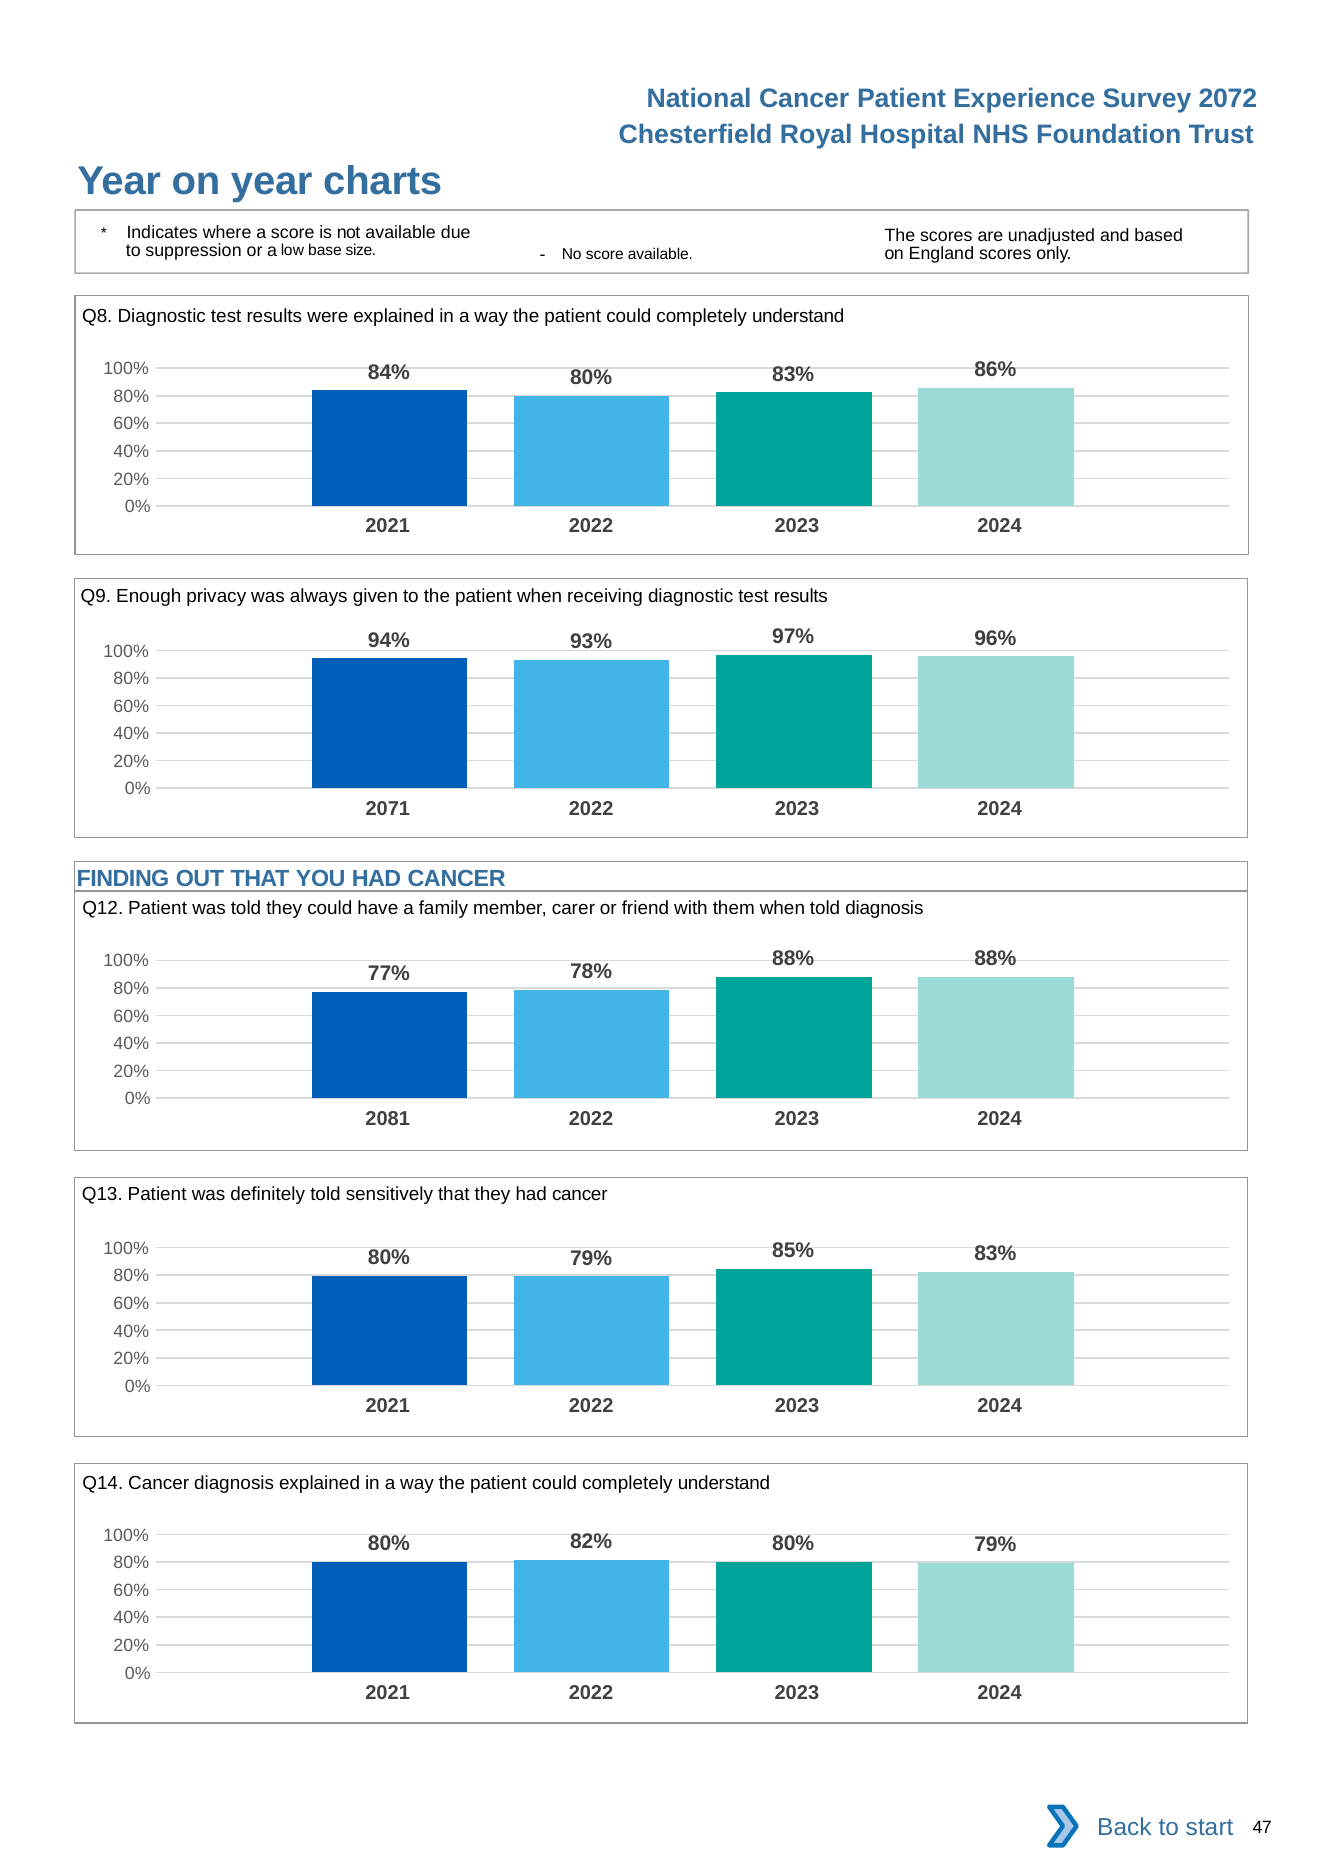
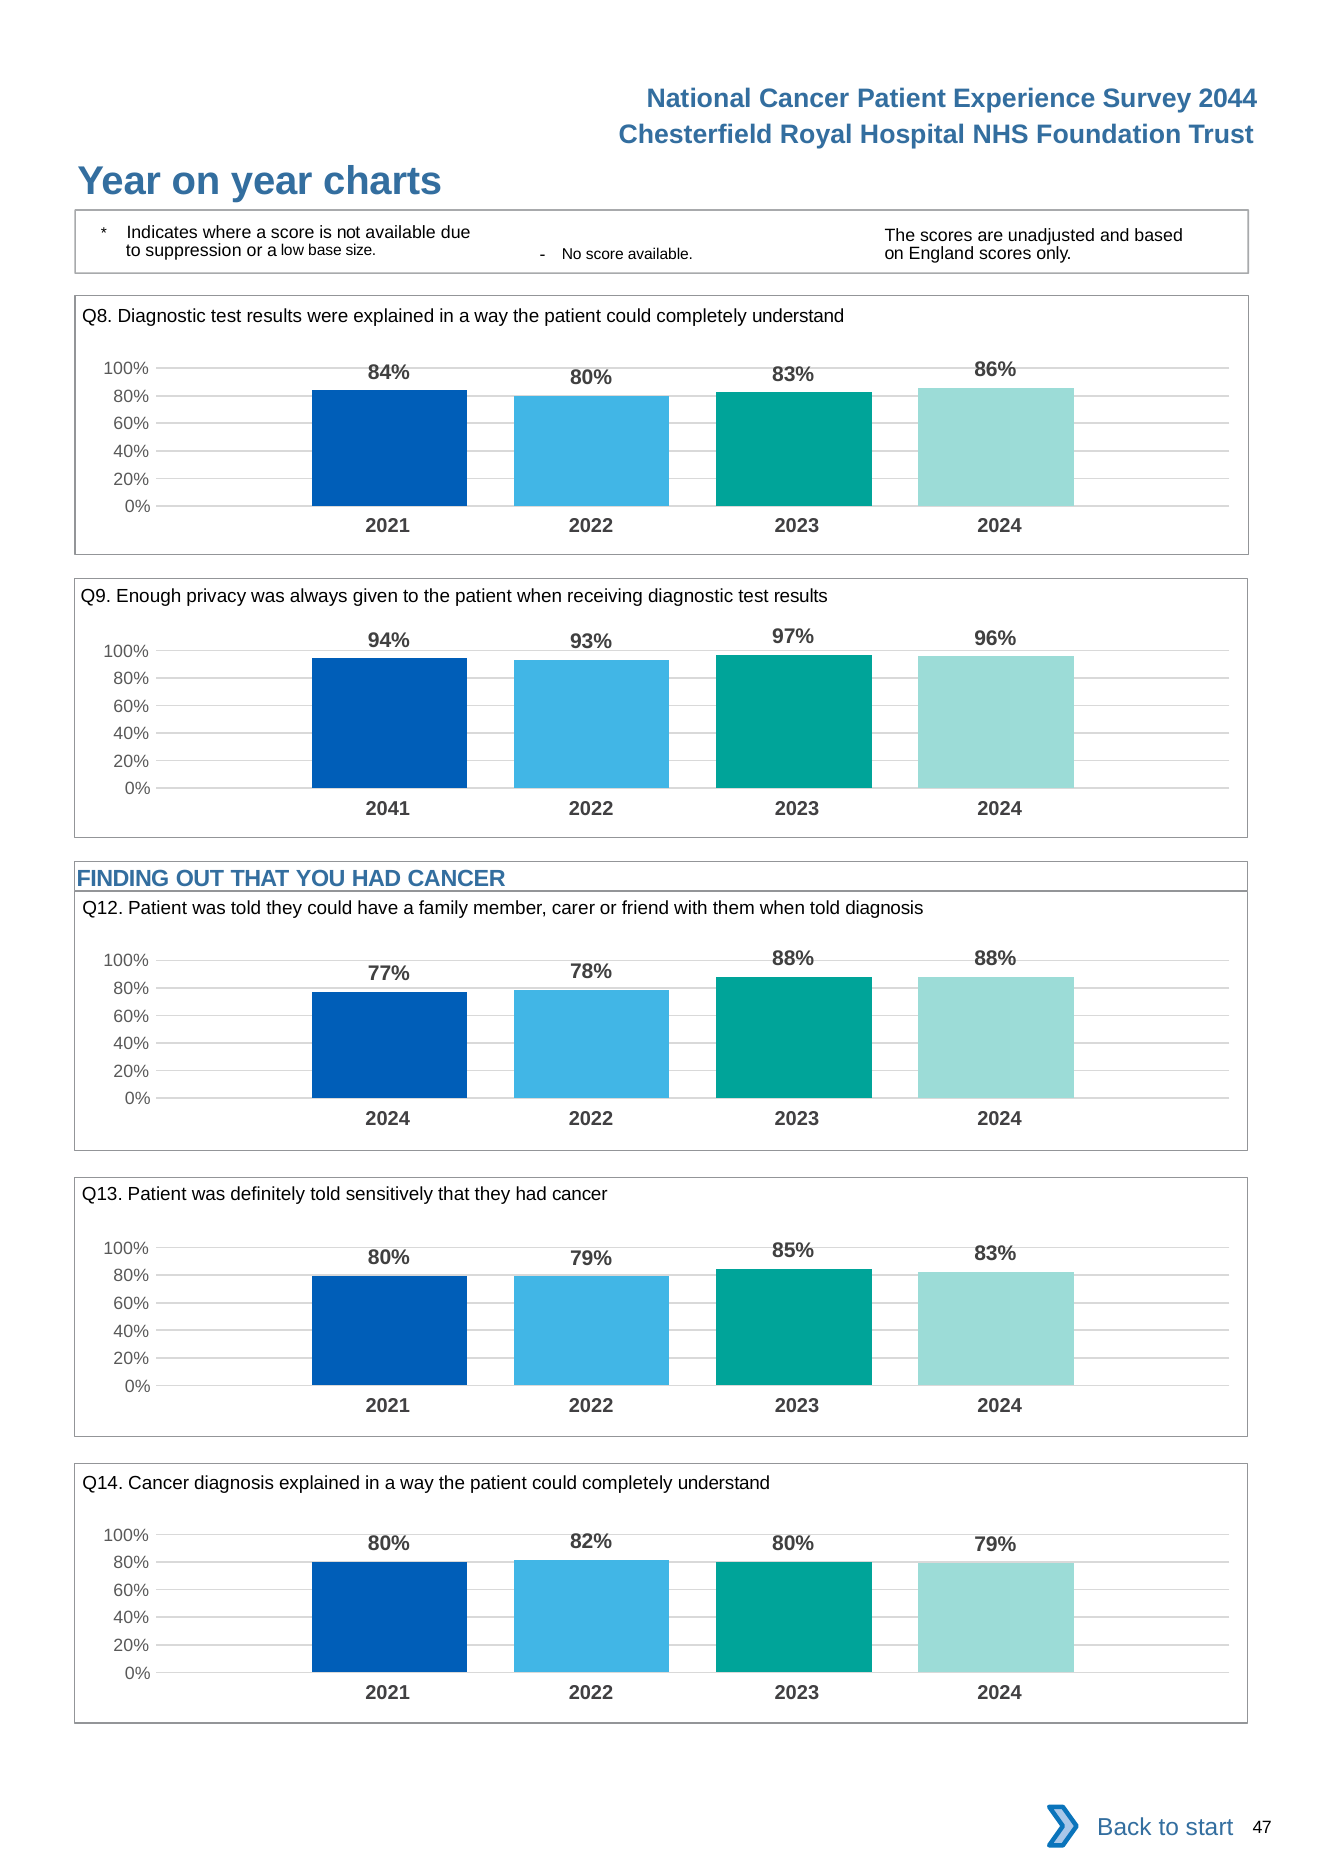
2072: 2072 -> 2044
2071: 2071 -> 2041
2081 at (388, 1118): 2081 -> 2024
